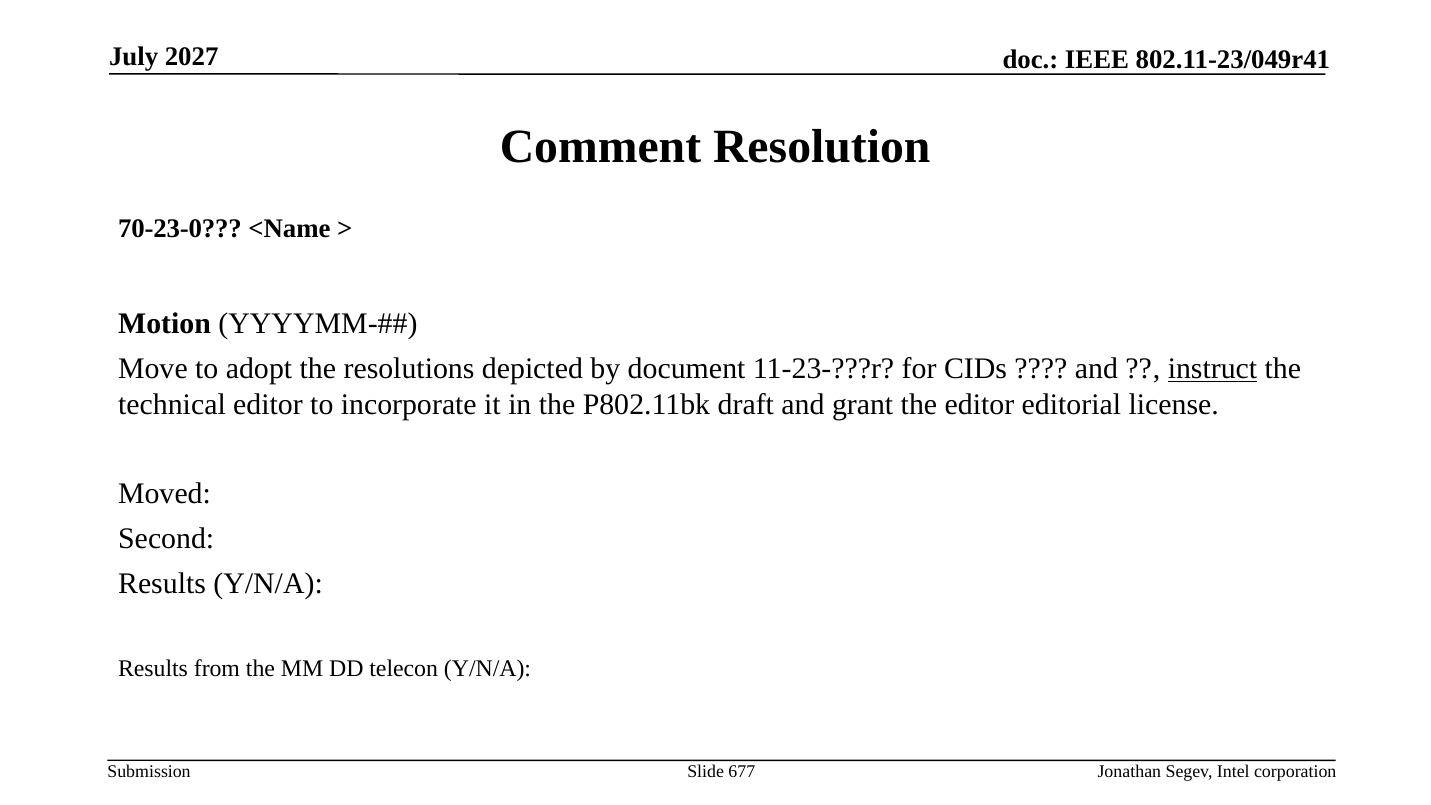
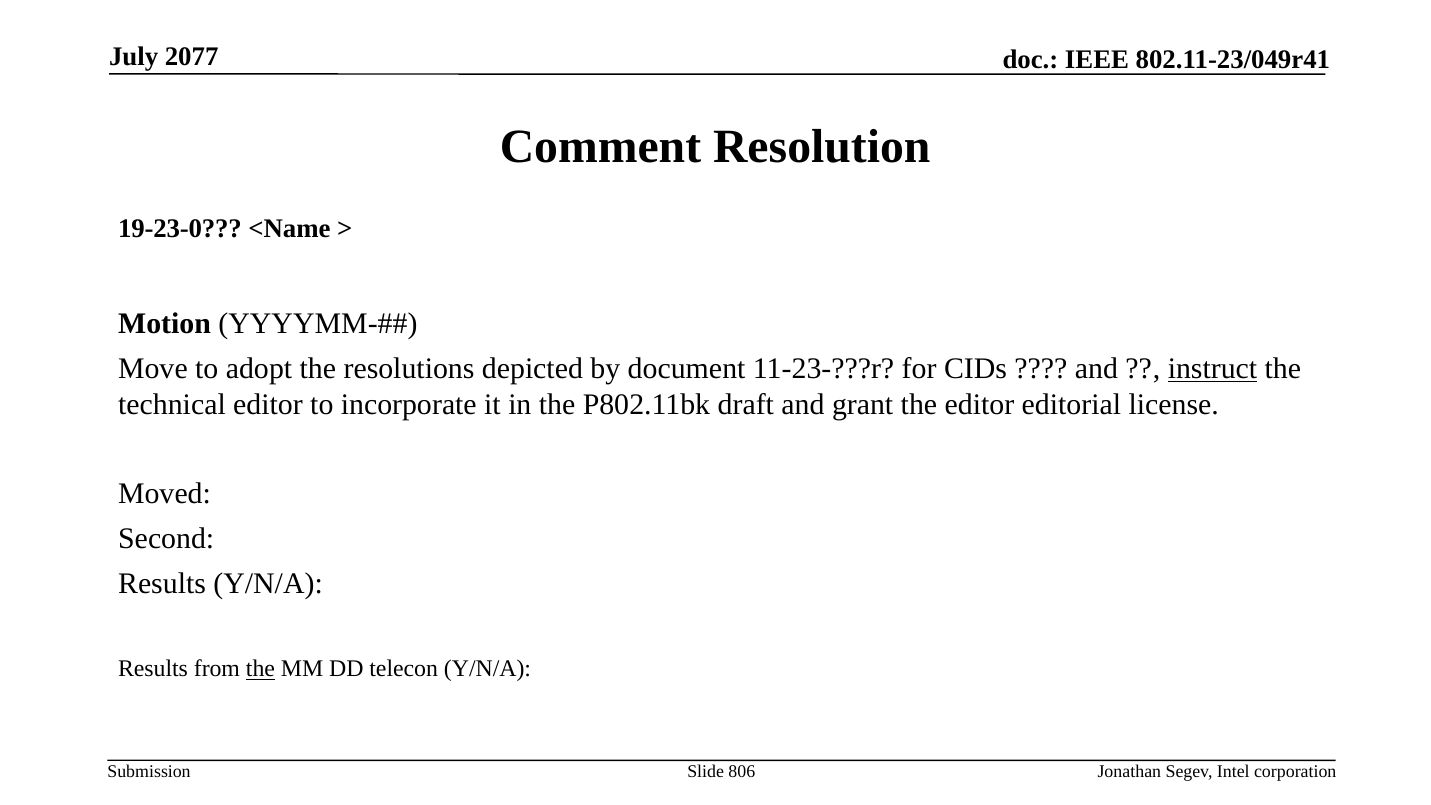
2027: 2027 -> 2077
70-23-0: 70-23-0 -> 19-23-0
the at (261, 669) underline: none -> present
677: 677 -> 806
